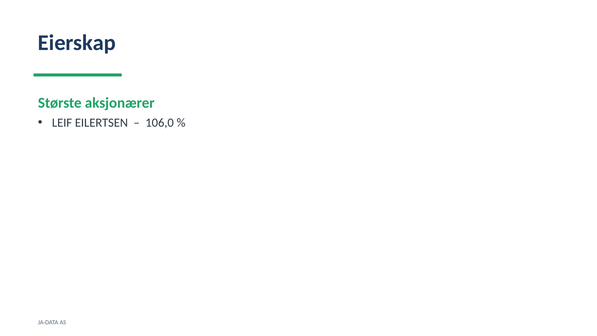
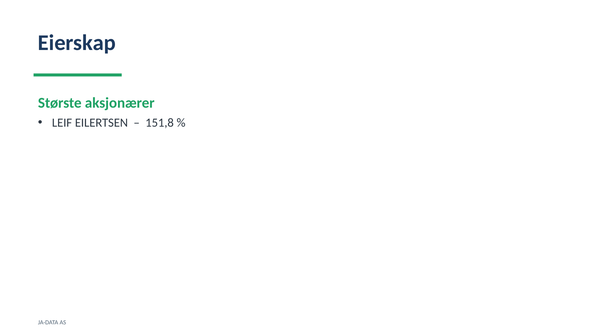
106,0: 106,0 -> 151,8
